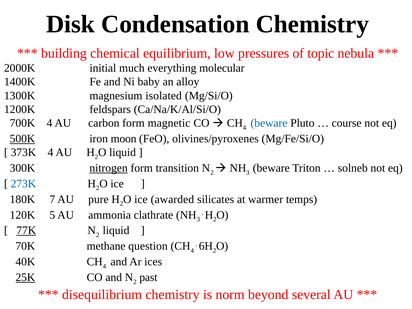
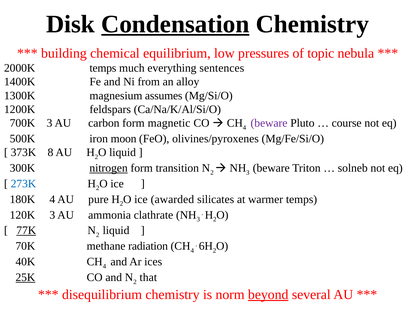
Condensation underline: none -> present
2000K initial: initial -> temps
molecular: molecular -> sentences
baby: baby -> from
isolated: isolated -> assumes
700K 4: 4 -> 3
beware at (269, 123) colour: blue -> purple
500K underline: present -> none
373K 4: 4 -> 8
180K 7: 7 -> 4
120K 5: 5 -> 3
question: question -> radiation
past: past -> that
beyond underline: none -> present
